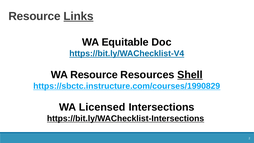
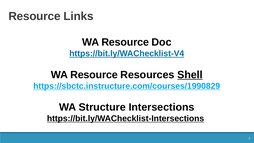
Links underline: present -> none
Equitable at (125, 42): Equitable -> Resource
Licensed: Licensed -> Structure
